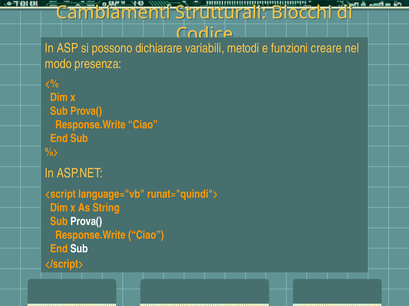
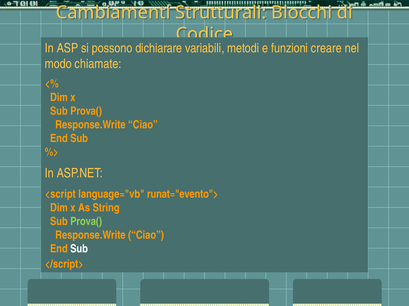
presenza: presenza -> chiamate
runat="quindi">: runat="quindi"> -> runat="evento">
Prova( at (86, 222) colour: white -> light green
